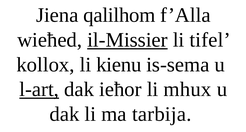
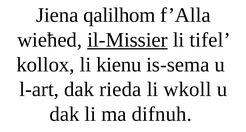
l-art underline: present -> none
ieħor: ieħor -> rieda
mhux: mhux -> wkoll
tarbija: tarbija -> difnuh
